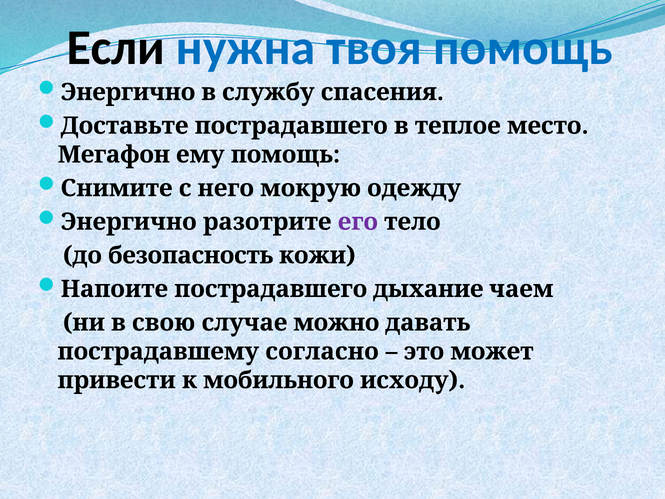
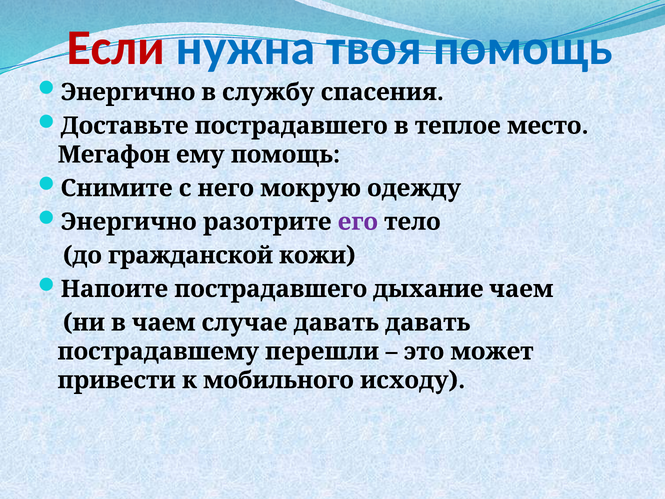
Если colour: black -> red
безопасность: безопасность -> гражданской
в свою: свою -> чаем
случае можно: можно -> давать
согласно: согласно -> перешли
